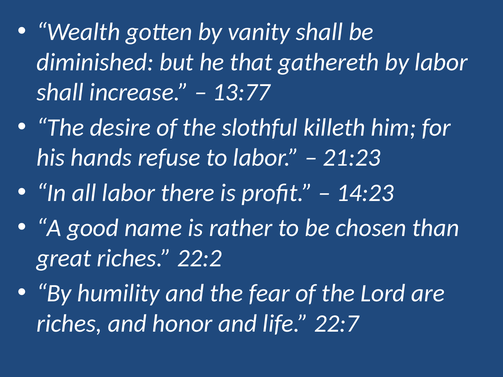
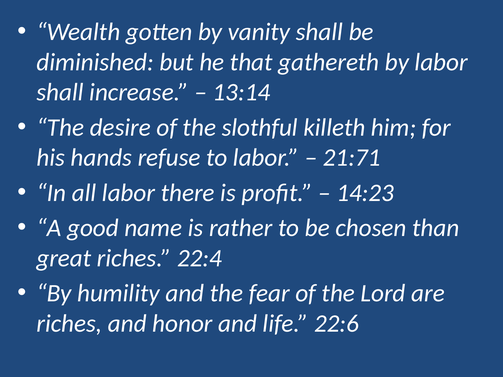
13:77: 13:77 -> 13:14
21:23: 21:23 -> 21:71
22:2: 22:2 -> 22:4
22:7: 22:7 -> 22:6
